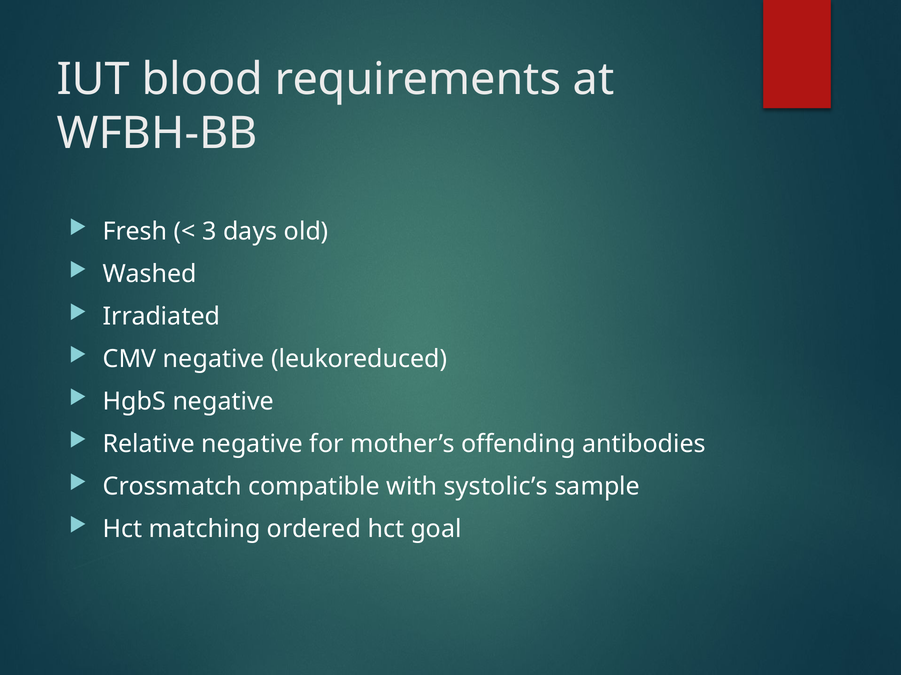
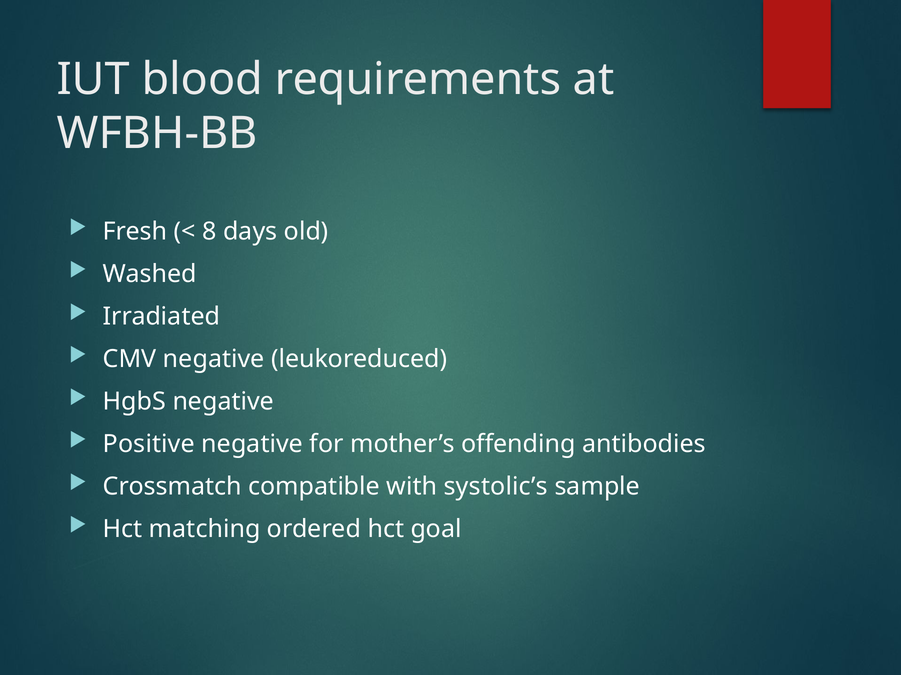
3: 3 -> 8
Relative: Relative -> Positive
